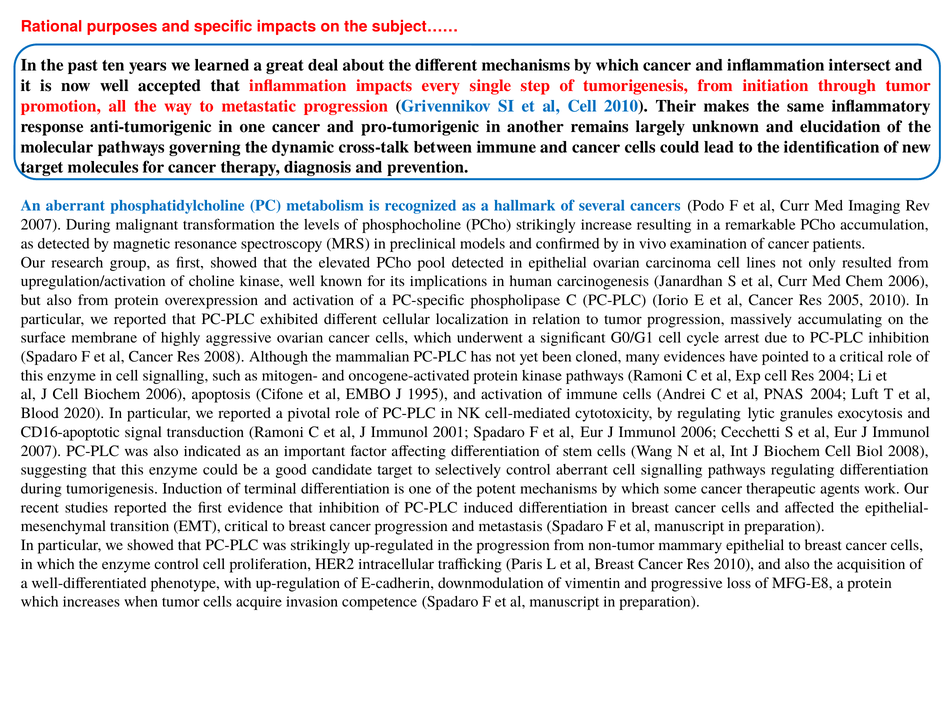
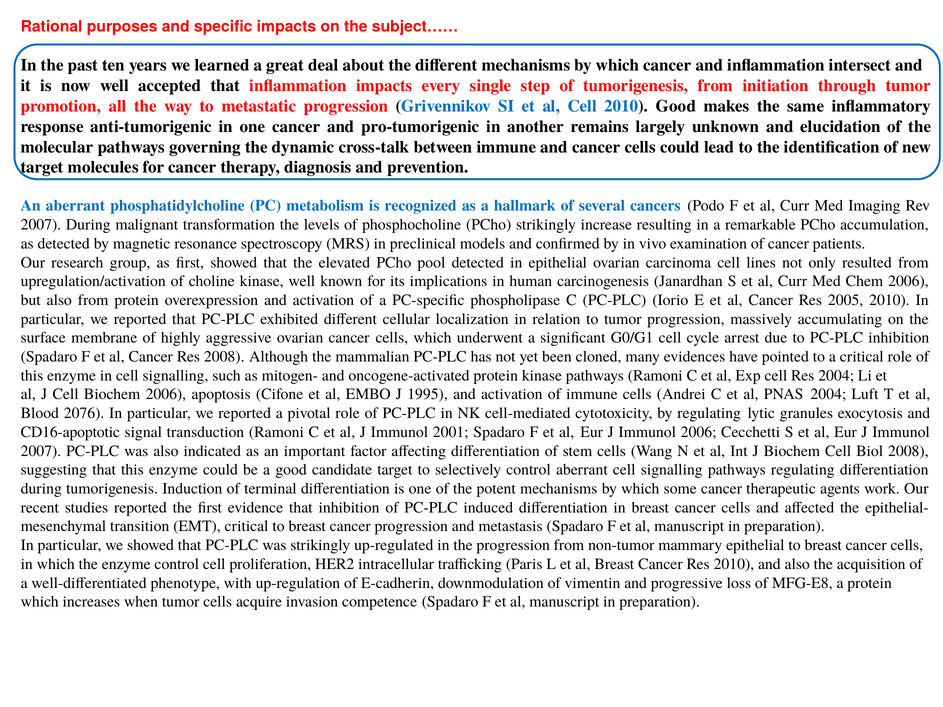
2010 Their: Their -> Good
2020: 2020 -> 2076
